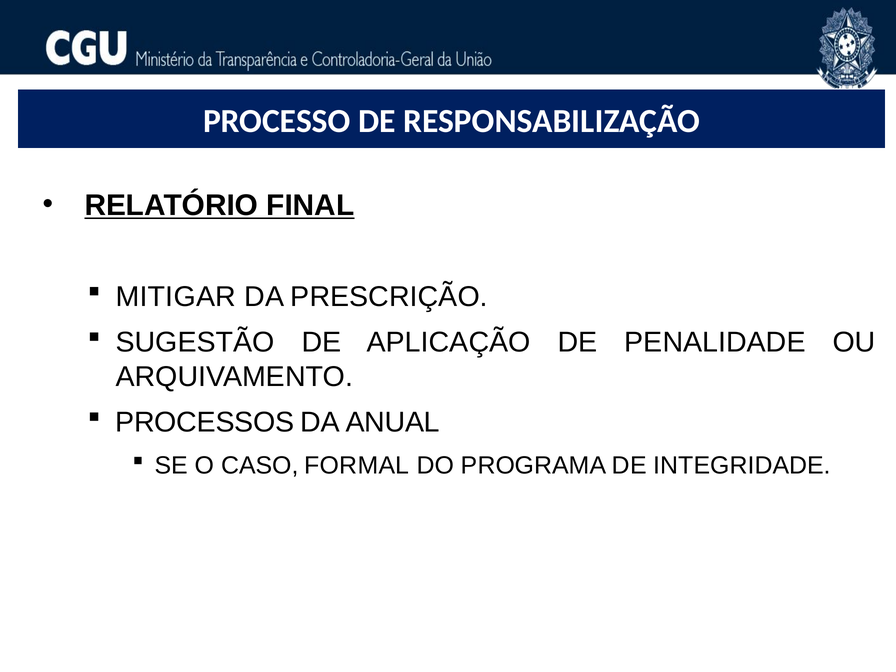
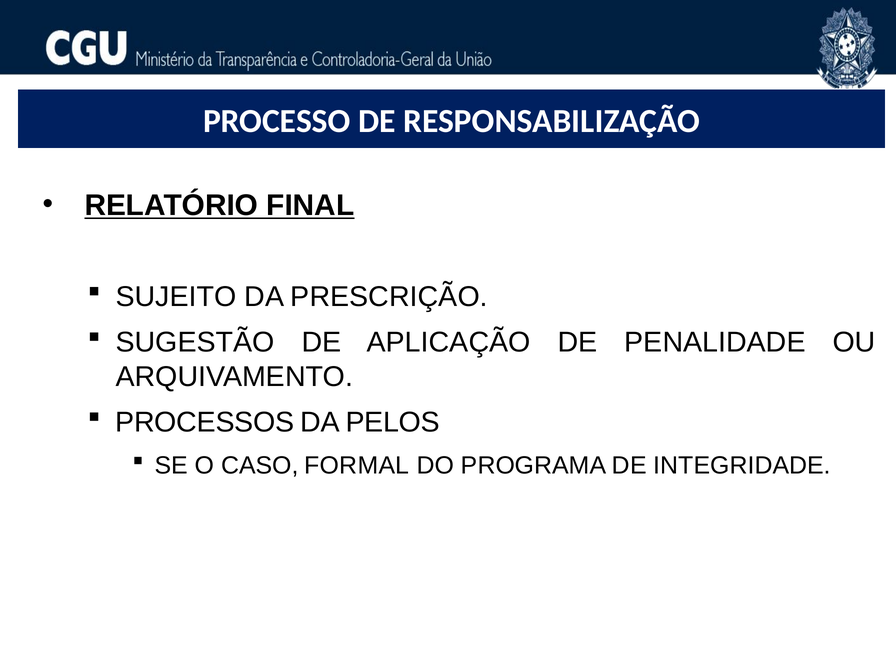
MITIGAR: MITIGAR -> SUJEITO
ANUAL: ANUAL -> PELOS
